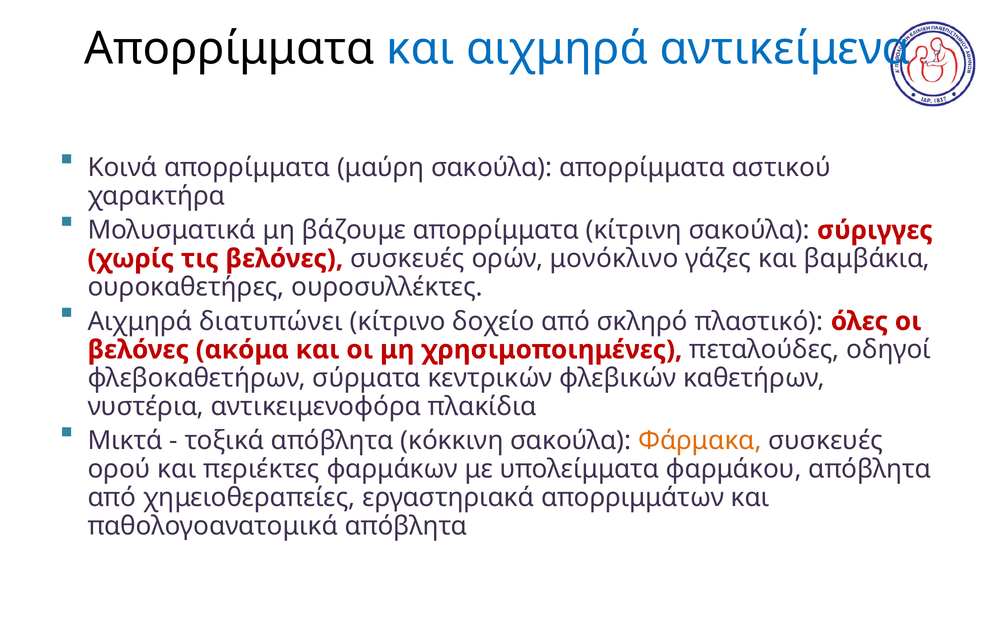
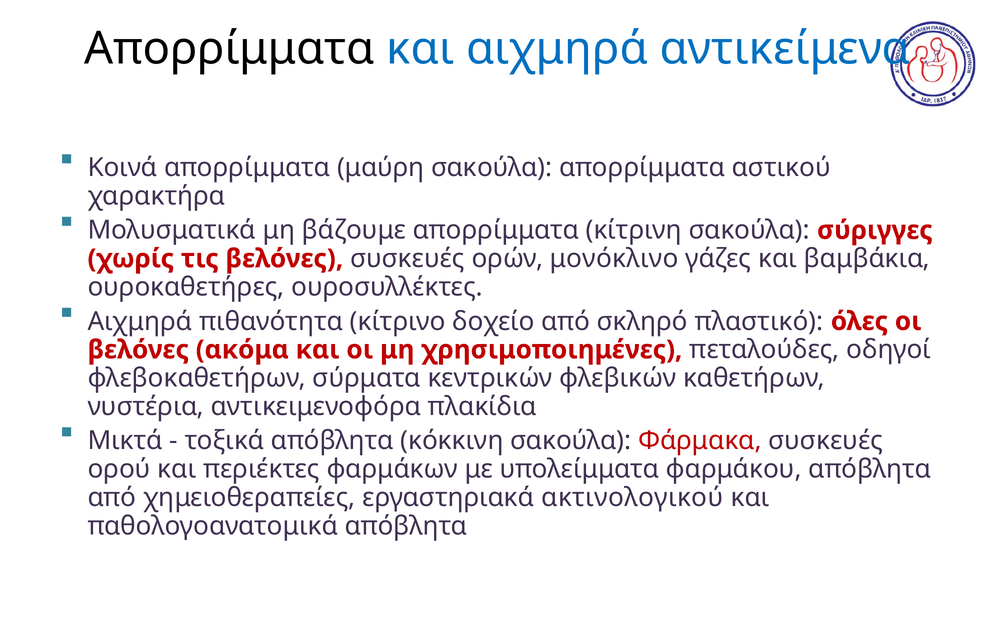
διατυπώνει: διατυπώνει -> πιθανότητα
Φάρμακα colour: orange -> red
απορριμμάτων: απορριμμάτων -> ακτινολογικού
